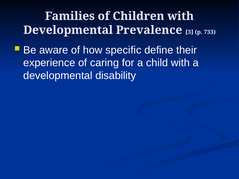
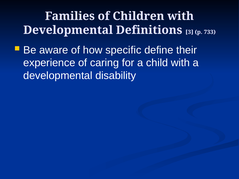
Prevalence: Prevalence -> Definitions
